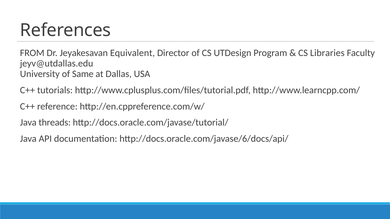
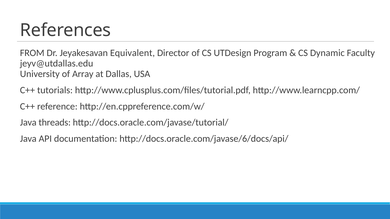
Libraries: Libraries -> Dynamic
Same: Same -> Array
